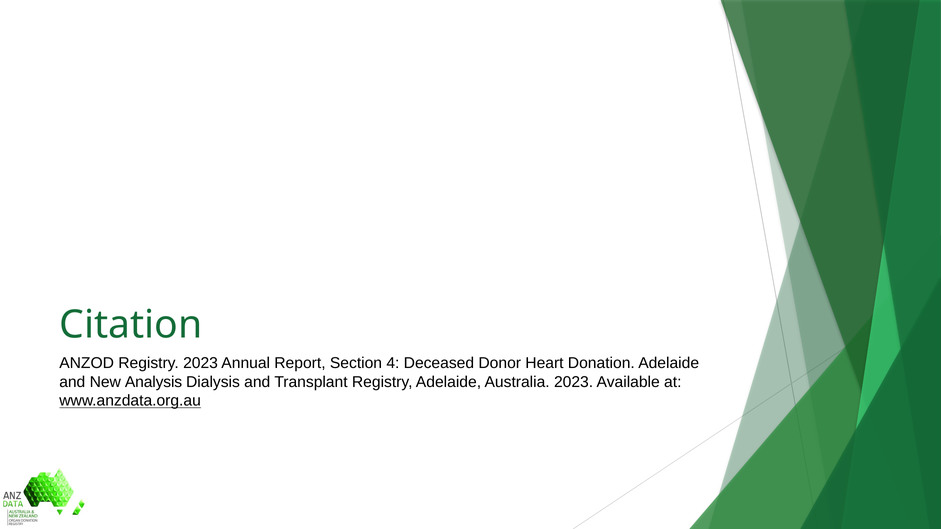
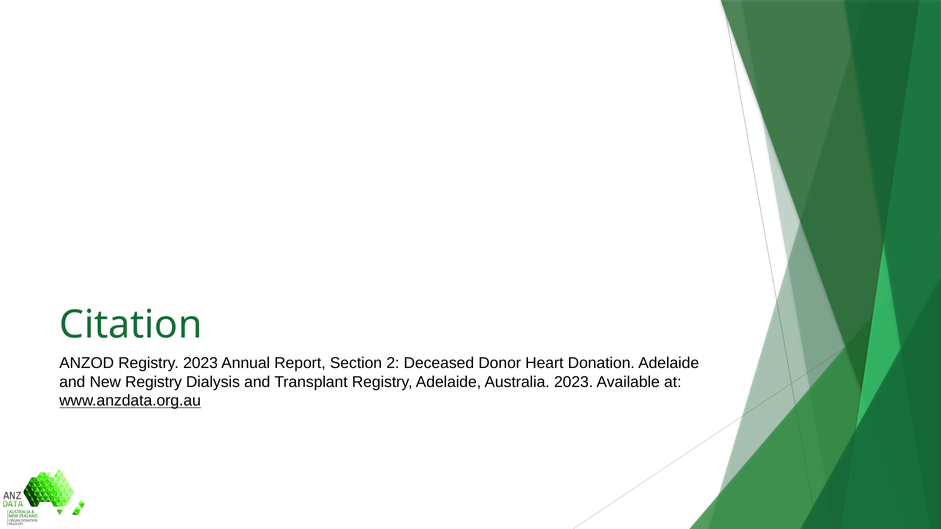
4: 4 -> 2
New Analysis: Analysis -> Registry
